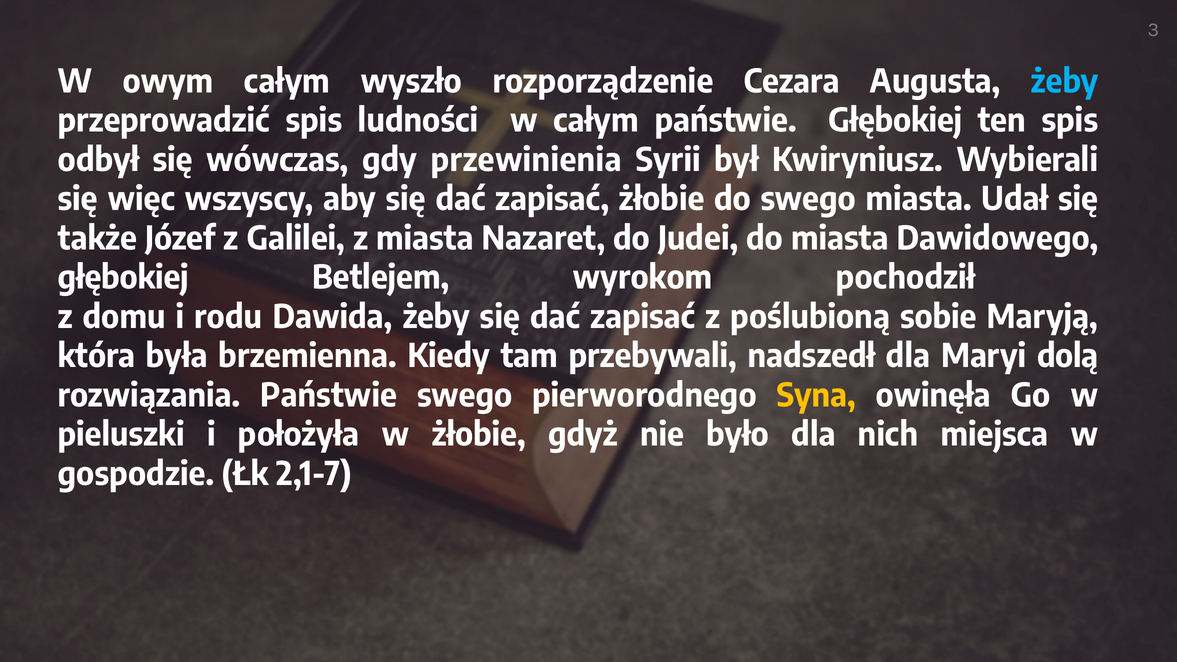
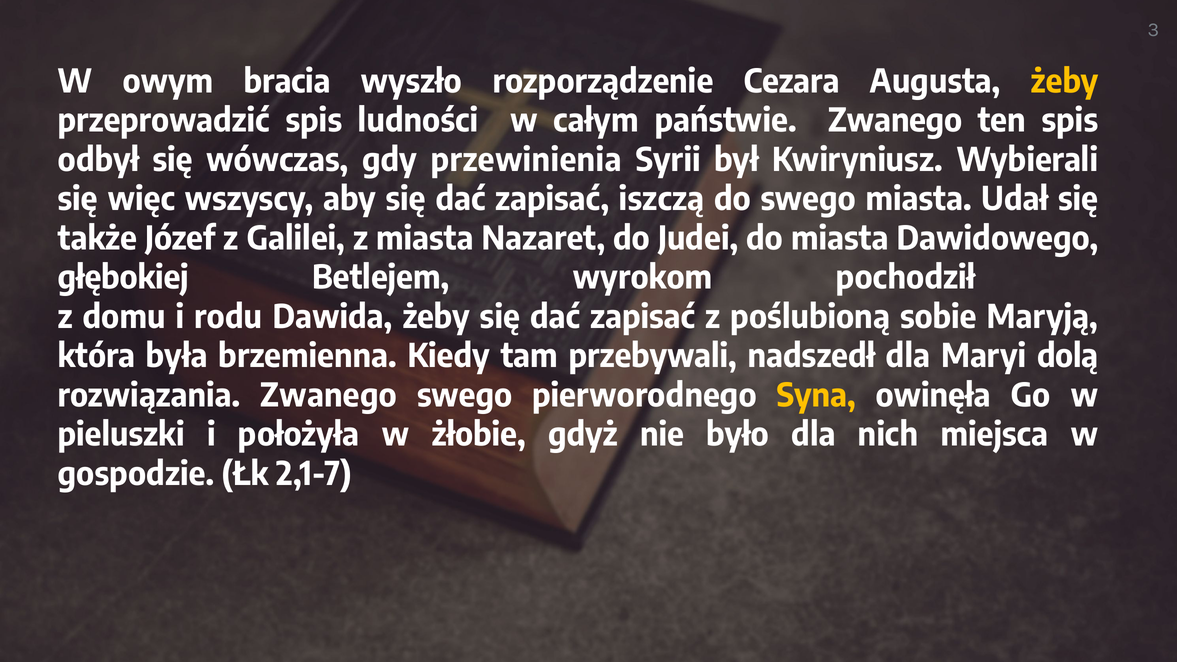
owym całym: całym -> bracia
żeby at (1065, 82) colour: light blue -> yellow
państwie Głębokiej: Głębokiej -> Zwanego
zapisać żłobie: żłobie -> iszczą
rozwiązania Państwie: Państwie -> Zwanego
